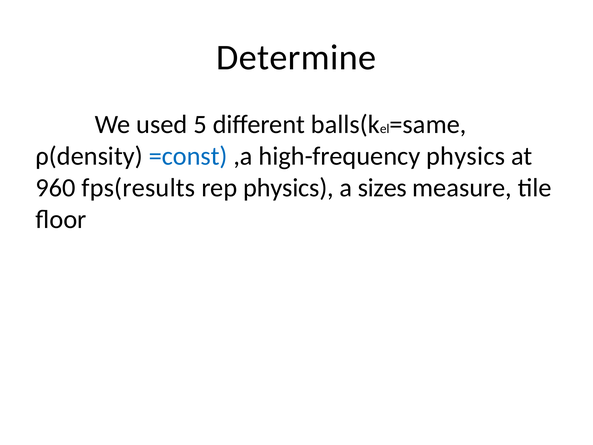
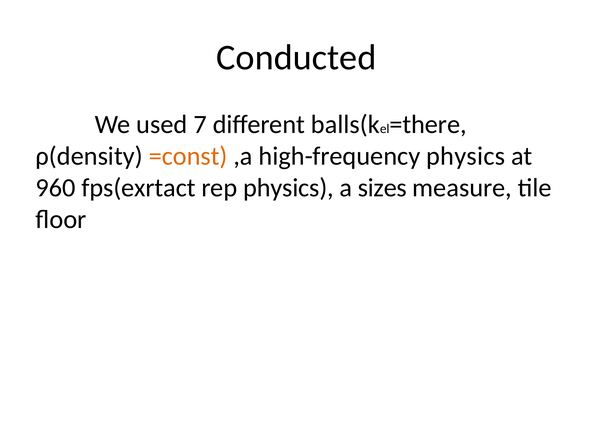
Determine: Determine -> Conducted
5: 5 -> 7
=same: =same -> =there
=const colour: blue -> orange
fps(results: fps(results -> fps(exrtact
